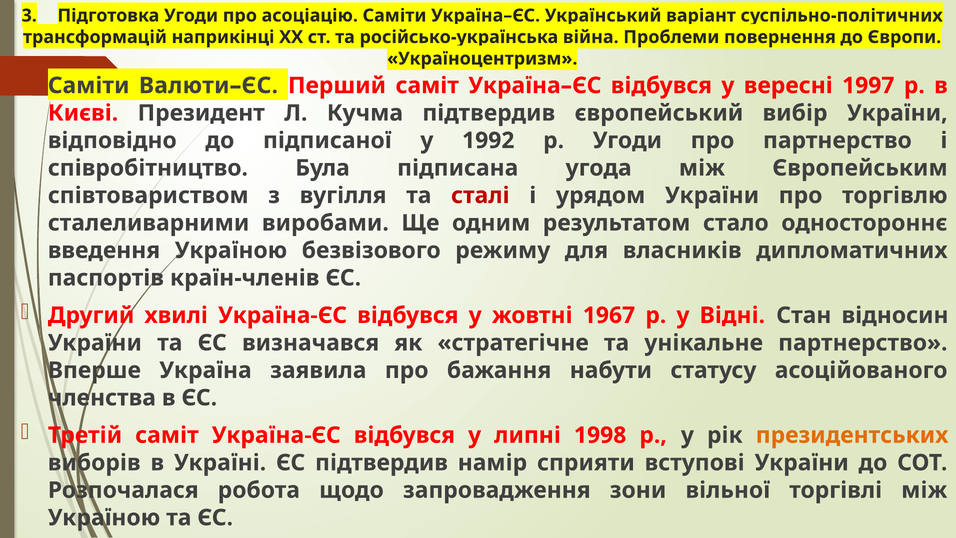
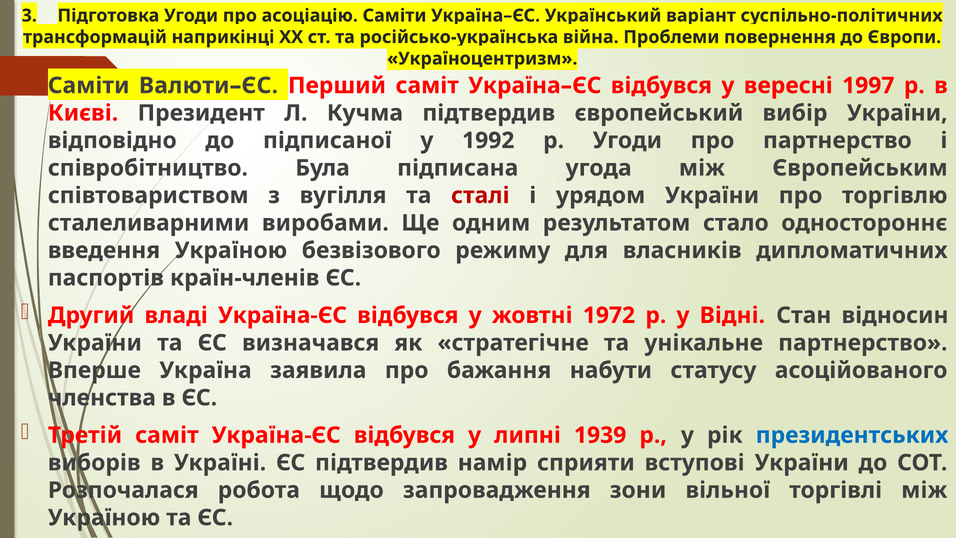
хвилі: хвилі -> владі
1967: 1967 -> 1972
1998: 1998 -> 1939
президентських colour: orange -> blue
